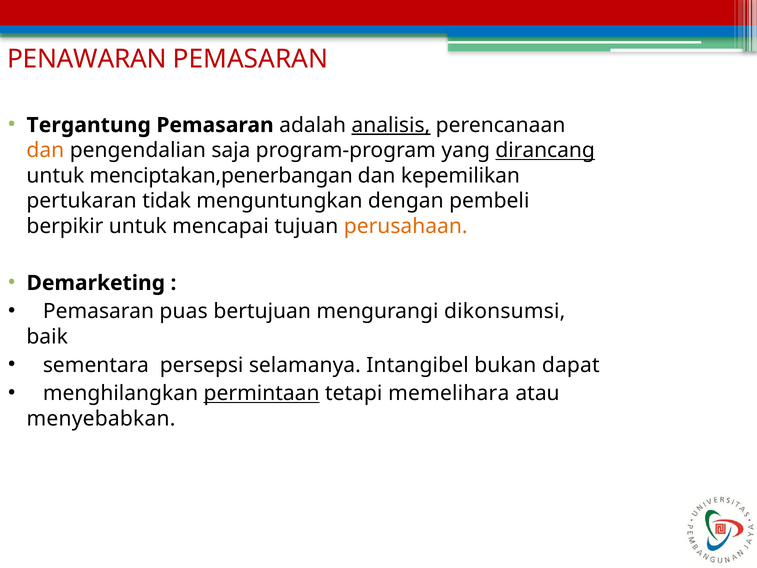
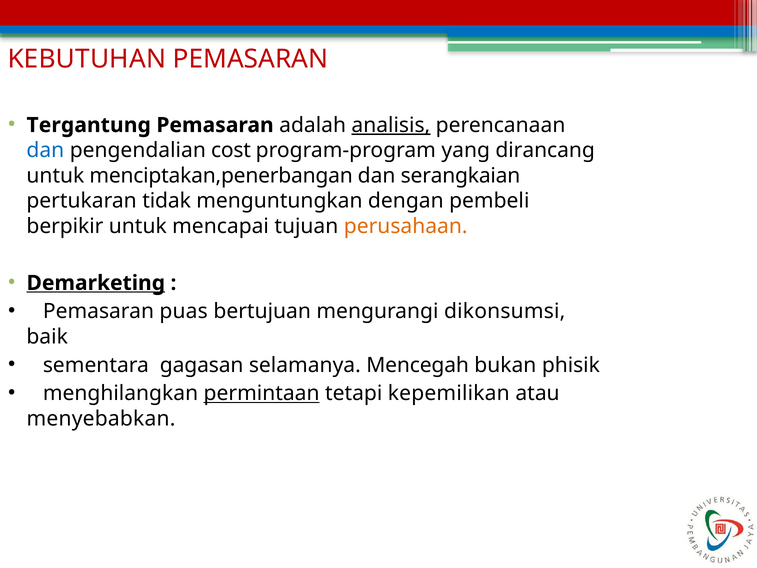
PENAWARAN: PENAWARAN -> KEBUTUHAN
dan at (45, 150) colour: orange -> blue
saja: saja -> cost
dirancang underline: present -> none
kepemilikan: kepemilikan -> serangkaian
Demarketing underline: none -> present
persepsi: persepsi -> gagasan
Intangibel: Intangibel -> Mencegah
dapat: dapat -> phisik
memelihara: memelihara -> kepemilikan
